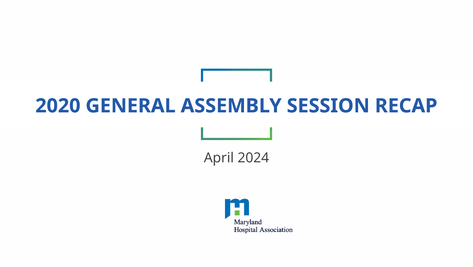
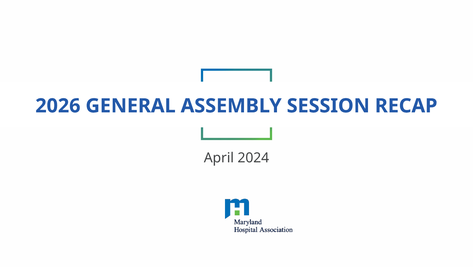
2020: 2020 -> 2026
